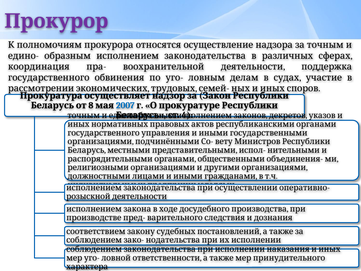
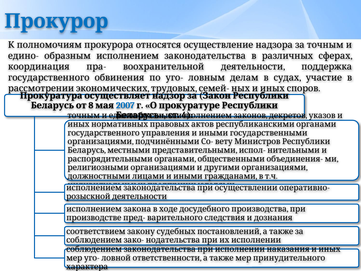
Прокурор colour: purple -> blue
